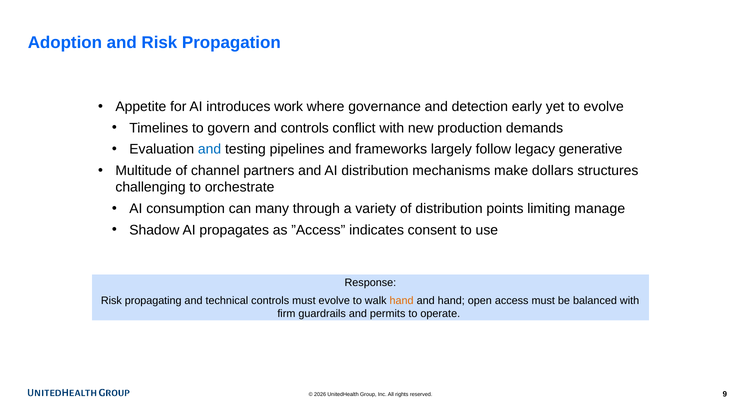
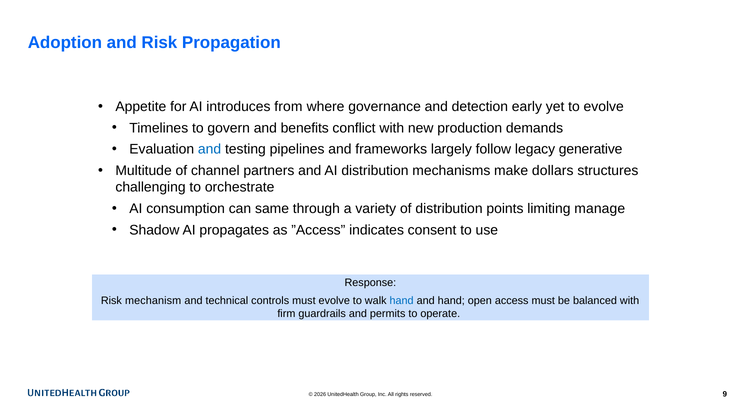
work: work -> from
and controls: controls -> benefits
many: many -> same
propagating: propagating -> mechanism
hand at (402, 300) colour: orange -> blue
